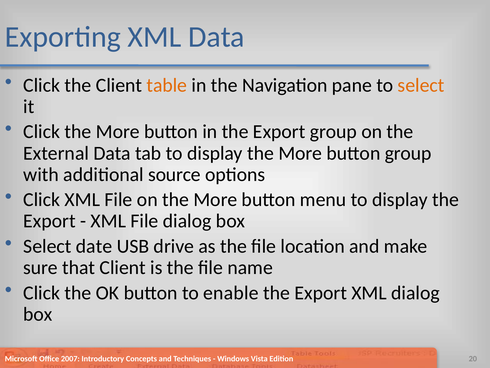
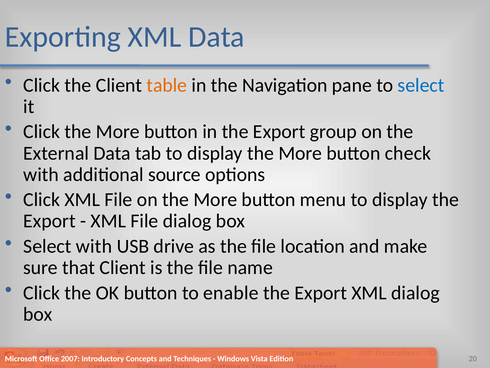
select at (421, 85) colour: orange -> blue
button group: group -> check
Select date: date -> with
